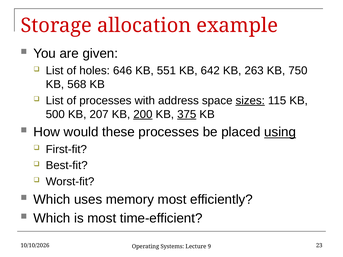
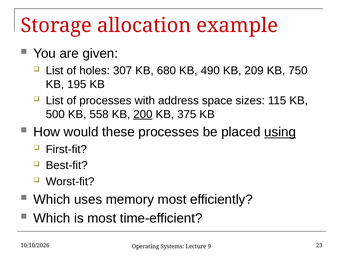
646: 646 -> 307
551: 551 -> 680
642: 642 -> 490
263: 263 -> 209
568: 568 -> 195
sizes underline: present -> none
207: 207 -> 558
375 underline: present -> none
